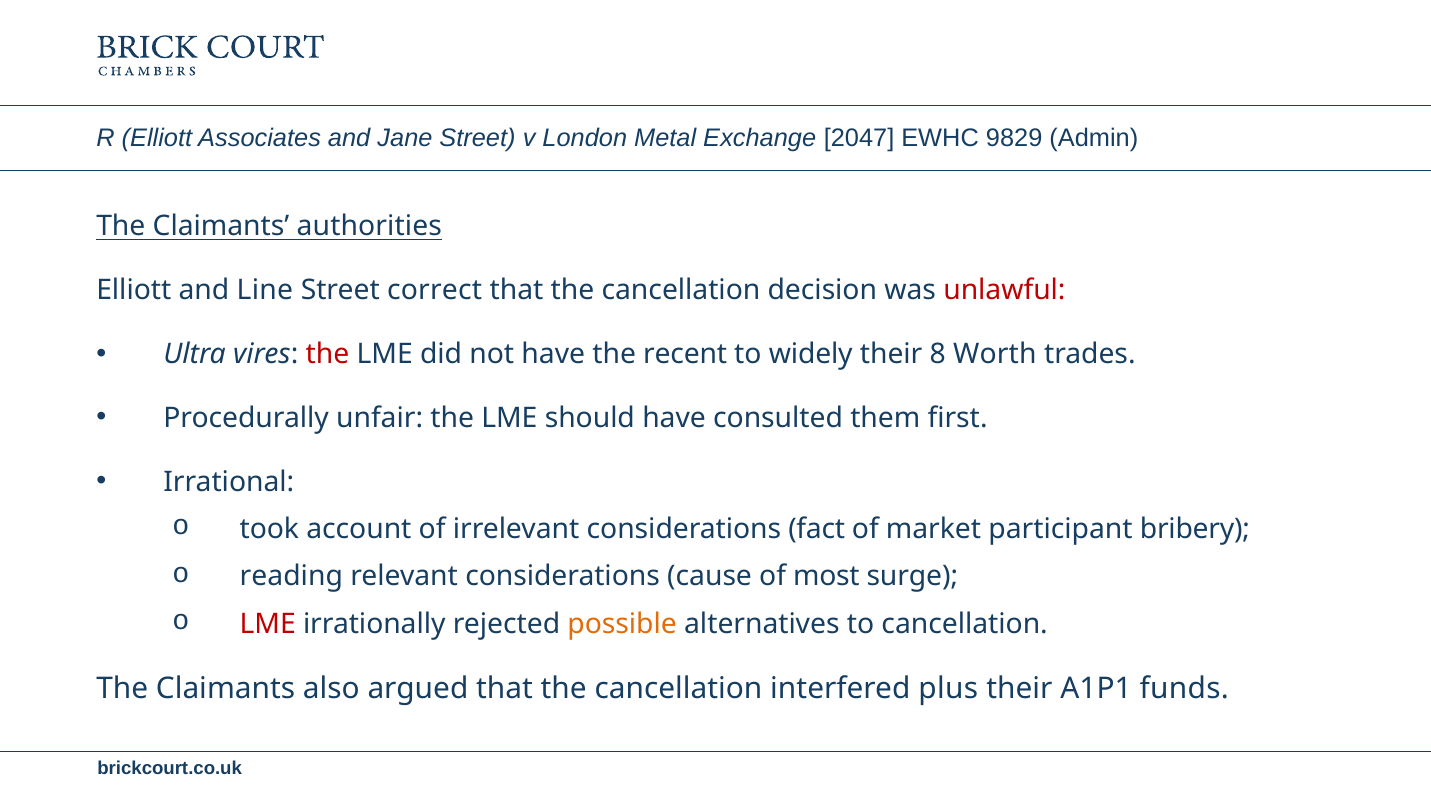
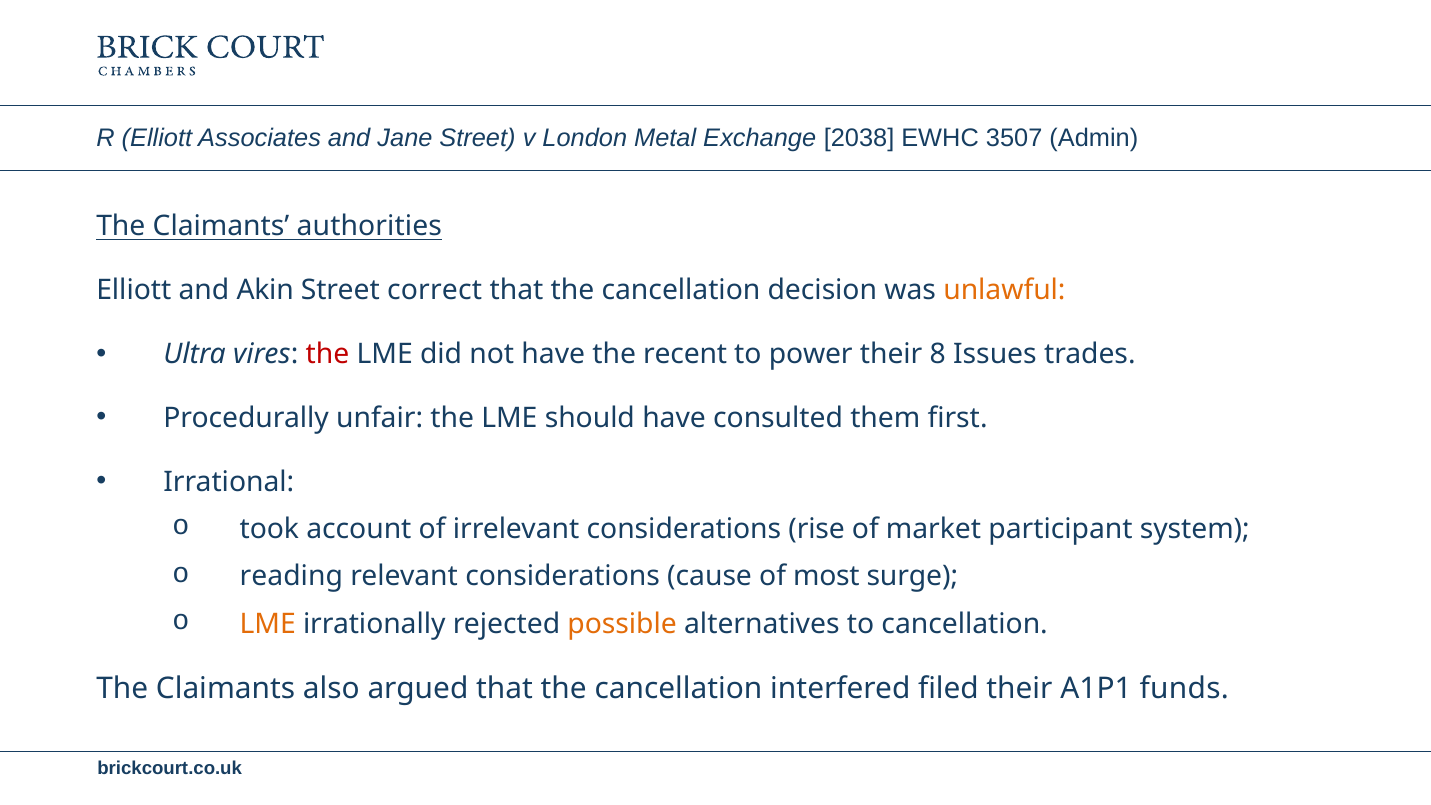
2047: 2047 -> 2038
9829: 9829 -> 3507
Line: Line -> Akin
unlawful colour: red -> orange
widely: widely -> power
Worth: Worth -> Issues
fact: fact -> rise
bribery: bribery -> system
LME at (268, 624) colour: red -> orange
plus: plus -> filed
